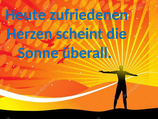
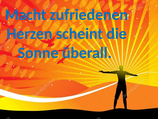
Heute: Heute -> Macht
